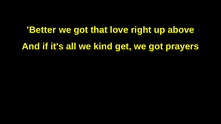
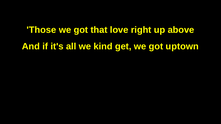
Better: Better -> Those
prayers: prayers -> uptown
